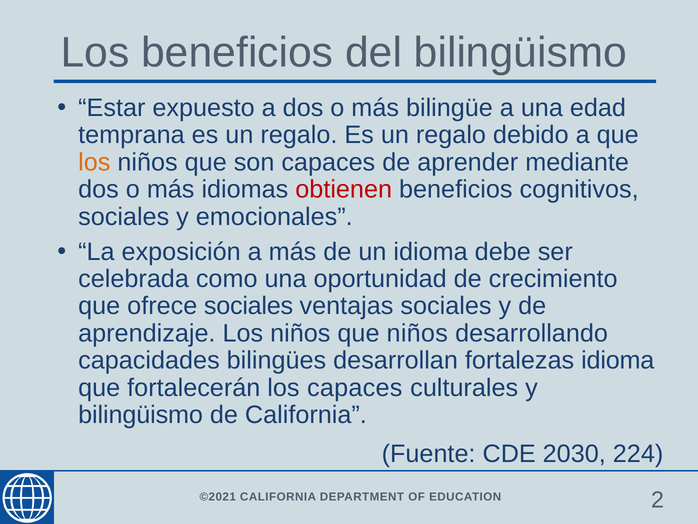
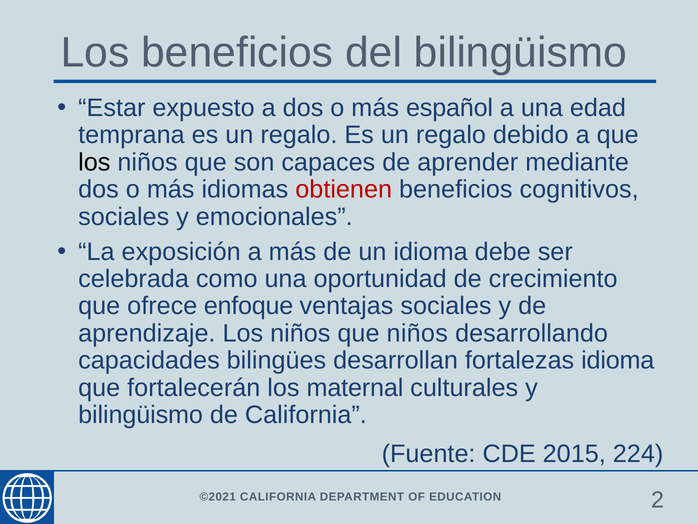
bilingüe: bilingüe -> español
los at (94, 162) colour: orange -> black
ofrece sociales: sociales -> enfoque
los capaces: capaces -> maternal
2030: 2030 -> 2015
